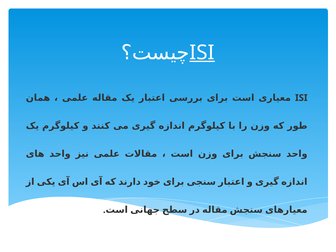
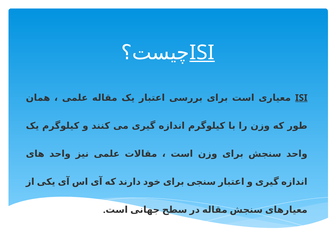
ISI at (301, 98) underline: none -> present
